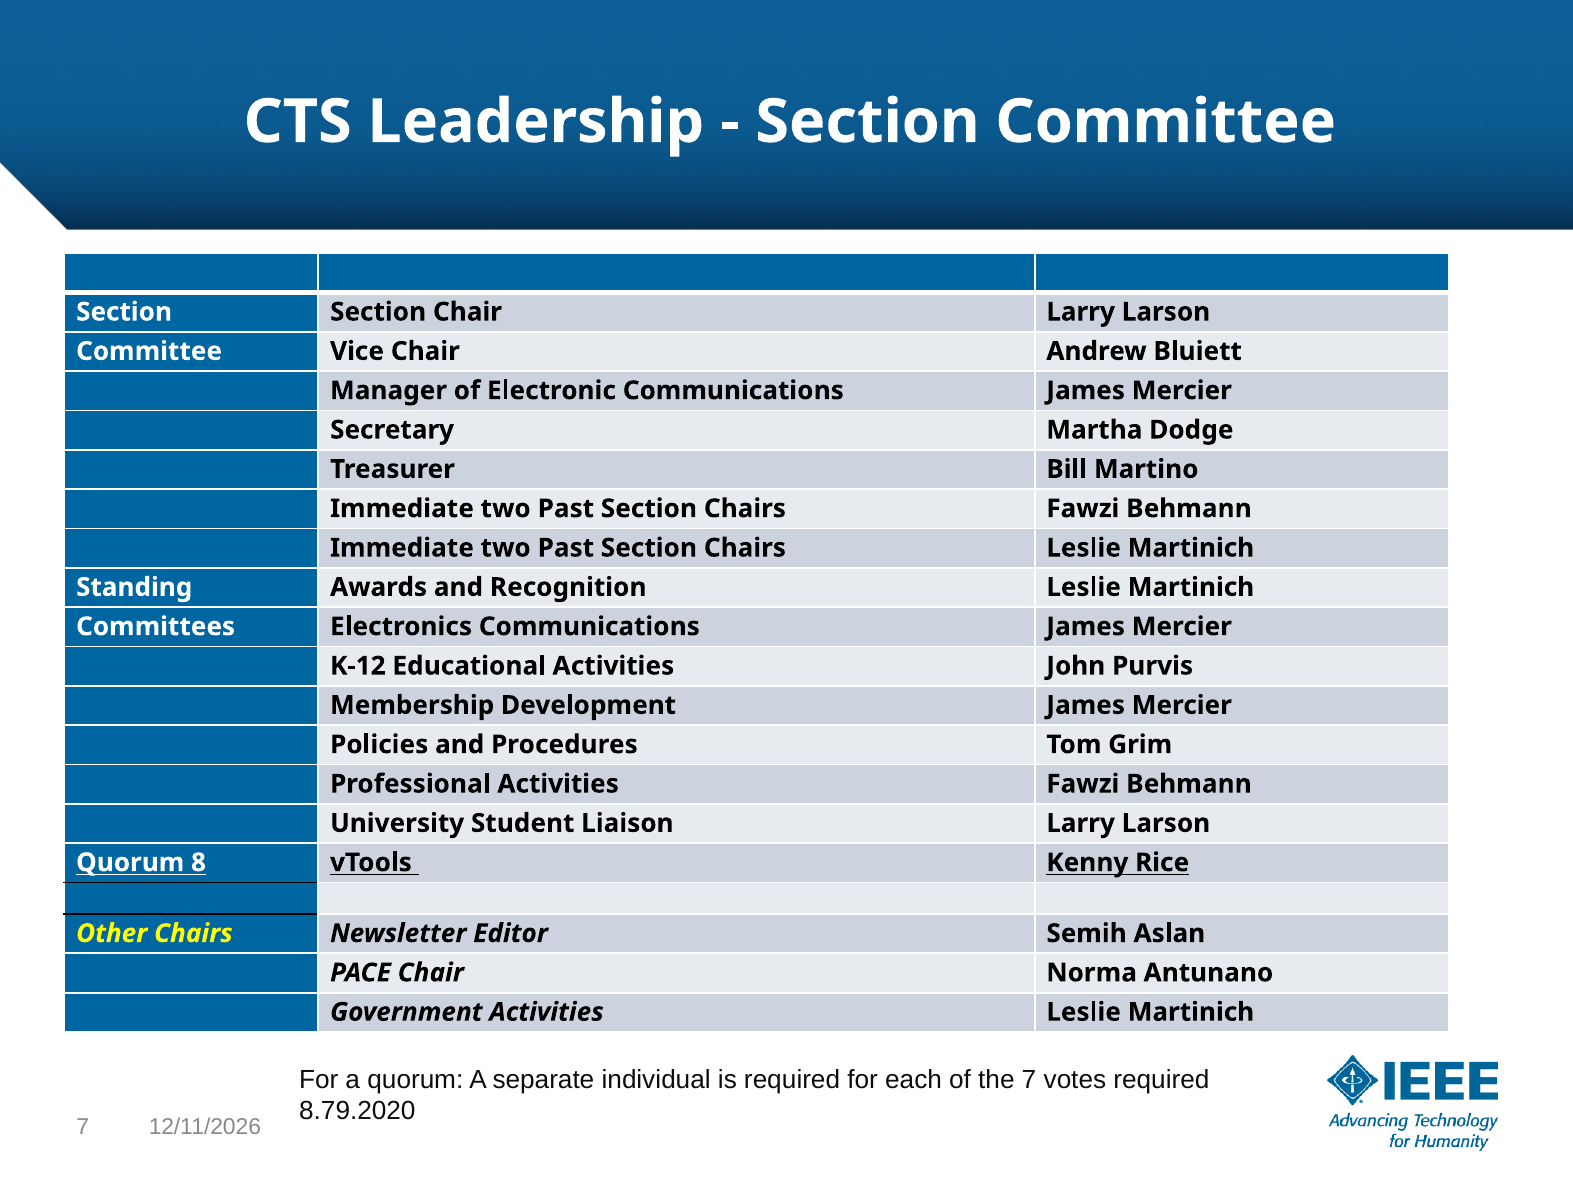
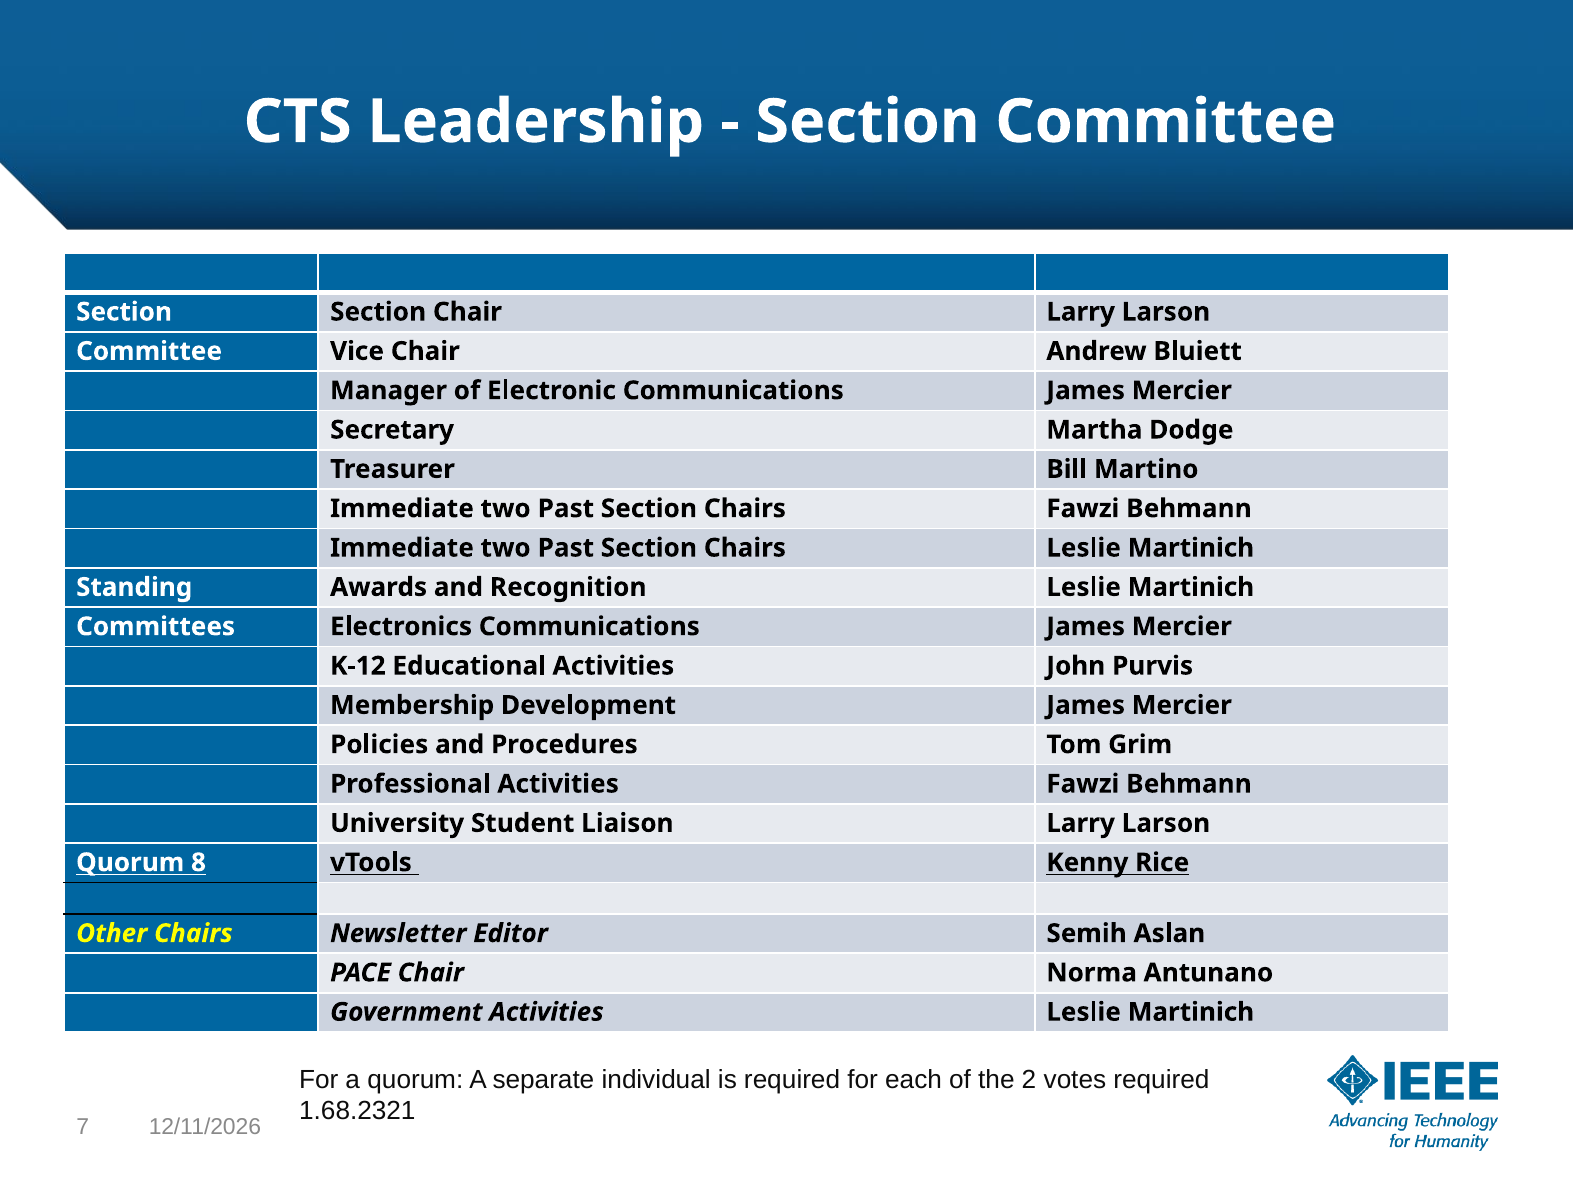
the 7: 7 -> 2
8.79.2020: 8.79.2020 -> 1.68.2321
